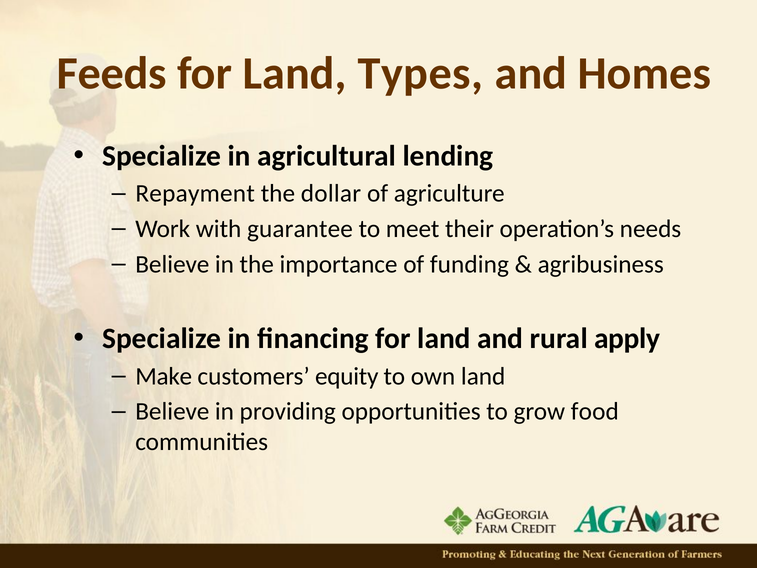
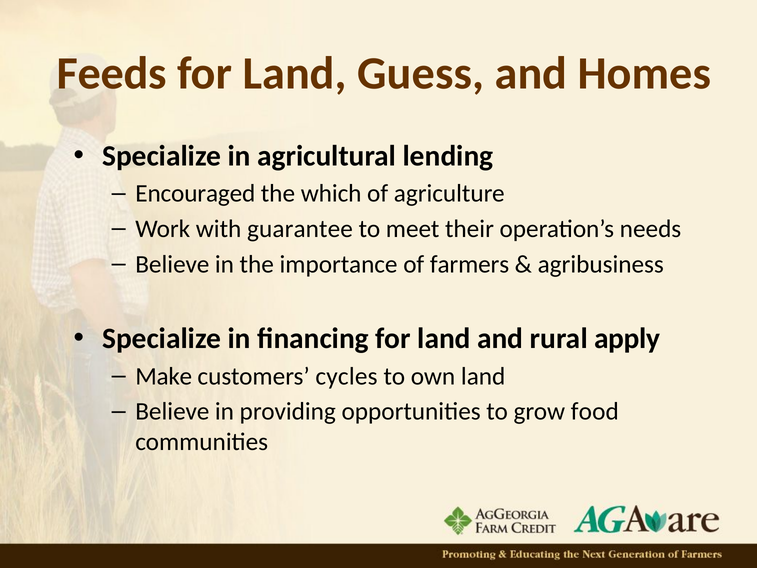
Types: Types -> Guess
Repayment: Repayment -> Encouraged
dollar: dollar -> which
funding: funding -> farmers
equity: equity -> cycles
